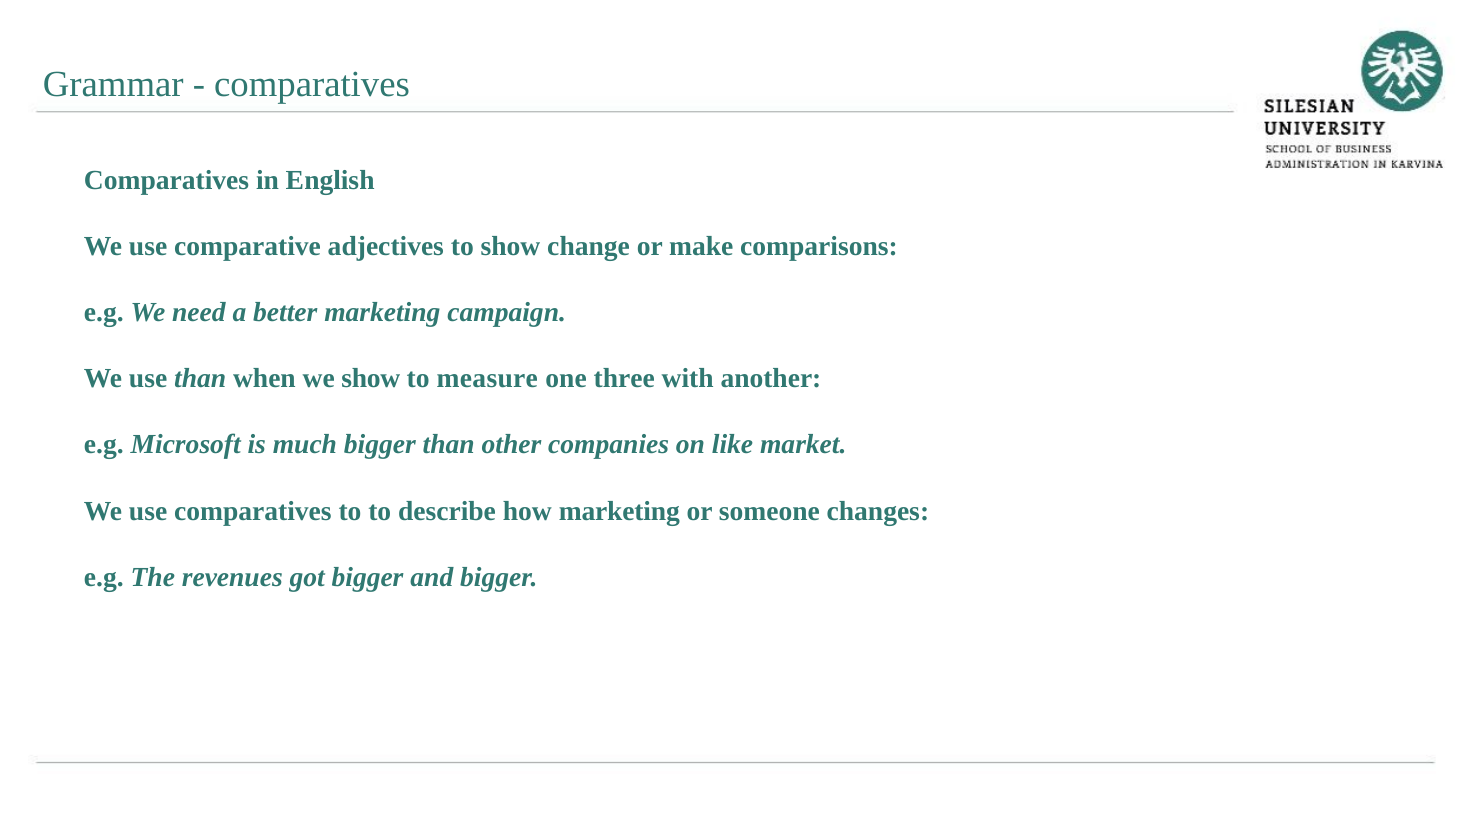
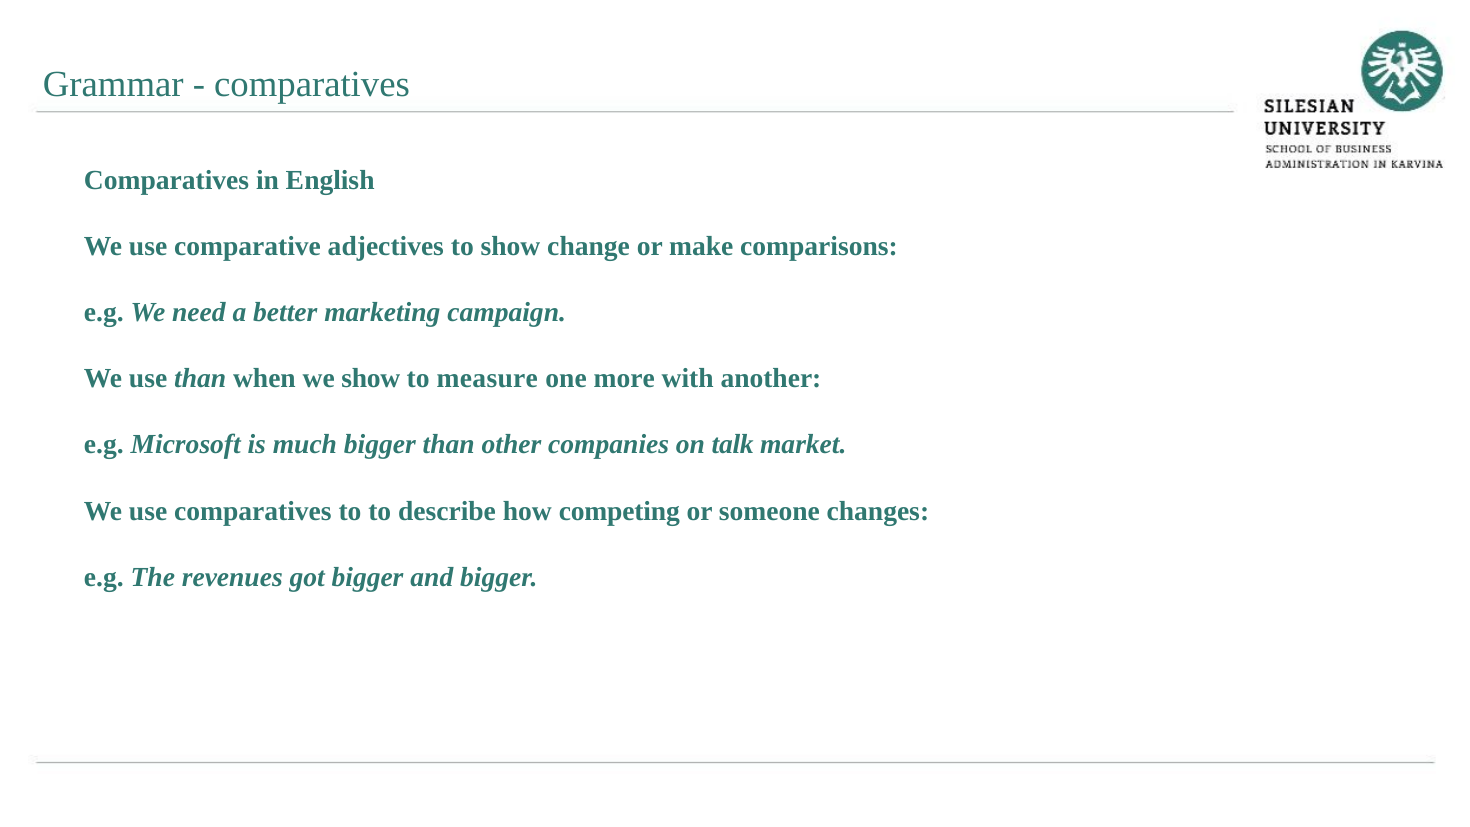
three: three -> more
like: like -> talk
how marketing: marketing -> competing
